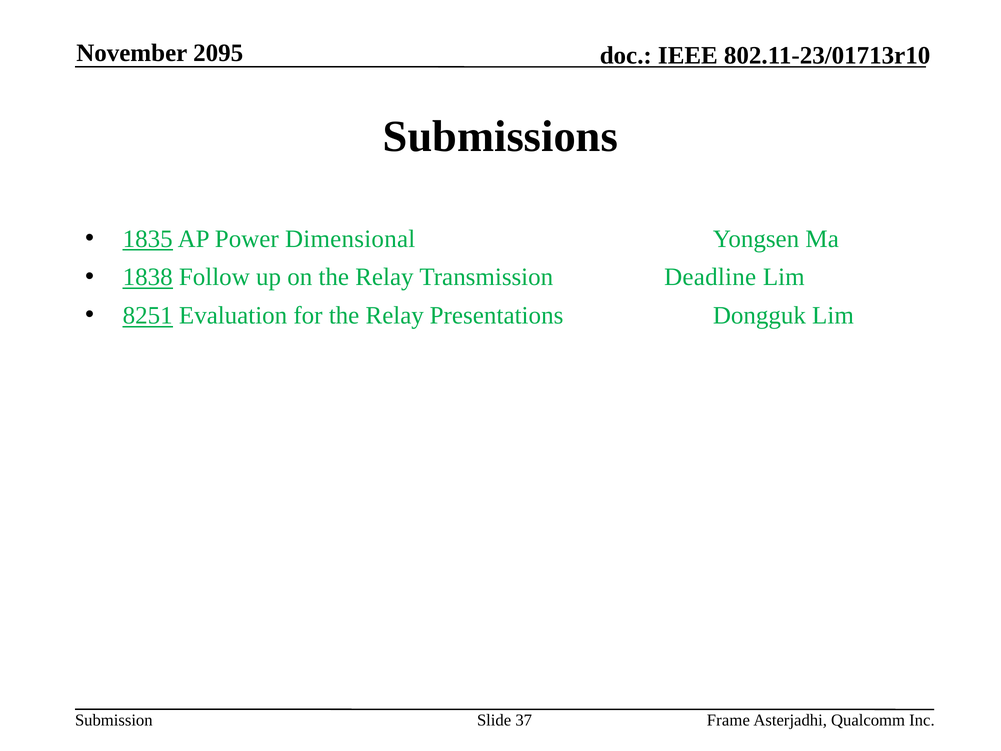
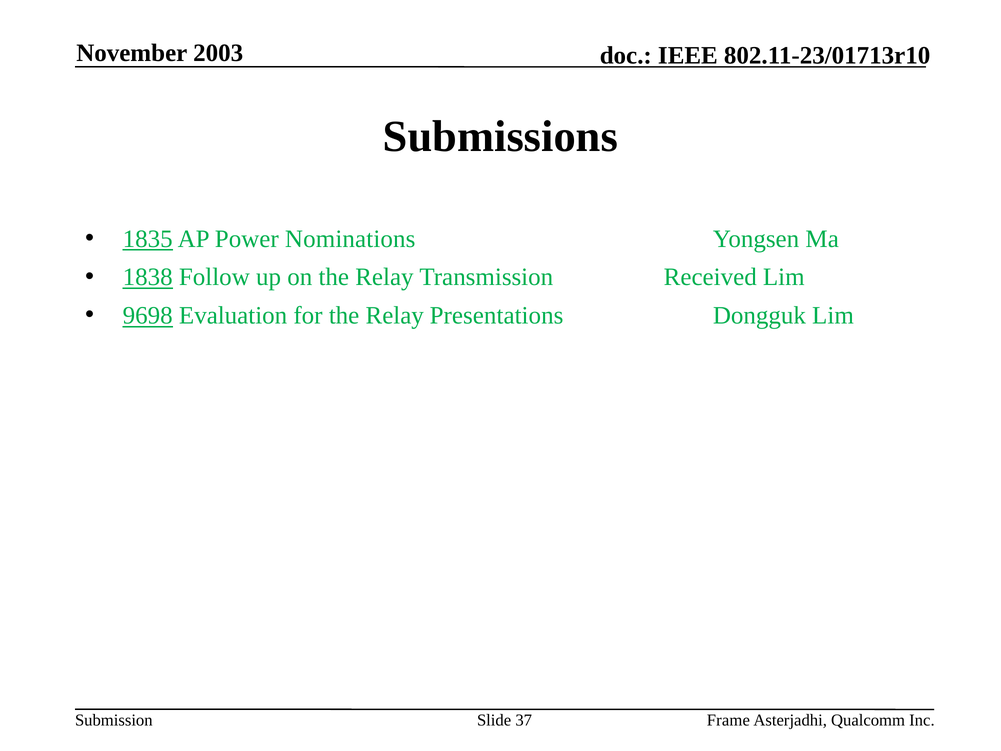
2095: 2095 -> 2003
Dimensional: Dimensional -> Nominations
Deadline: Deadline -> Received
8251: 8251 -> 9698
